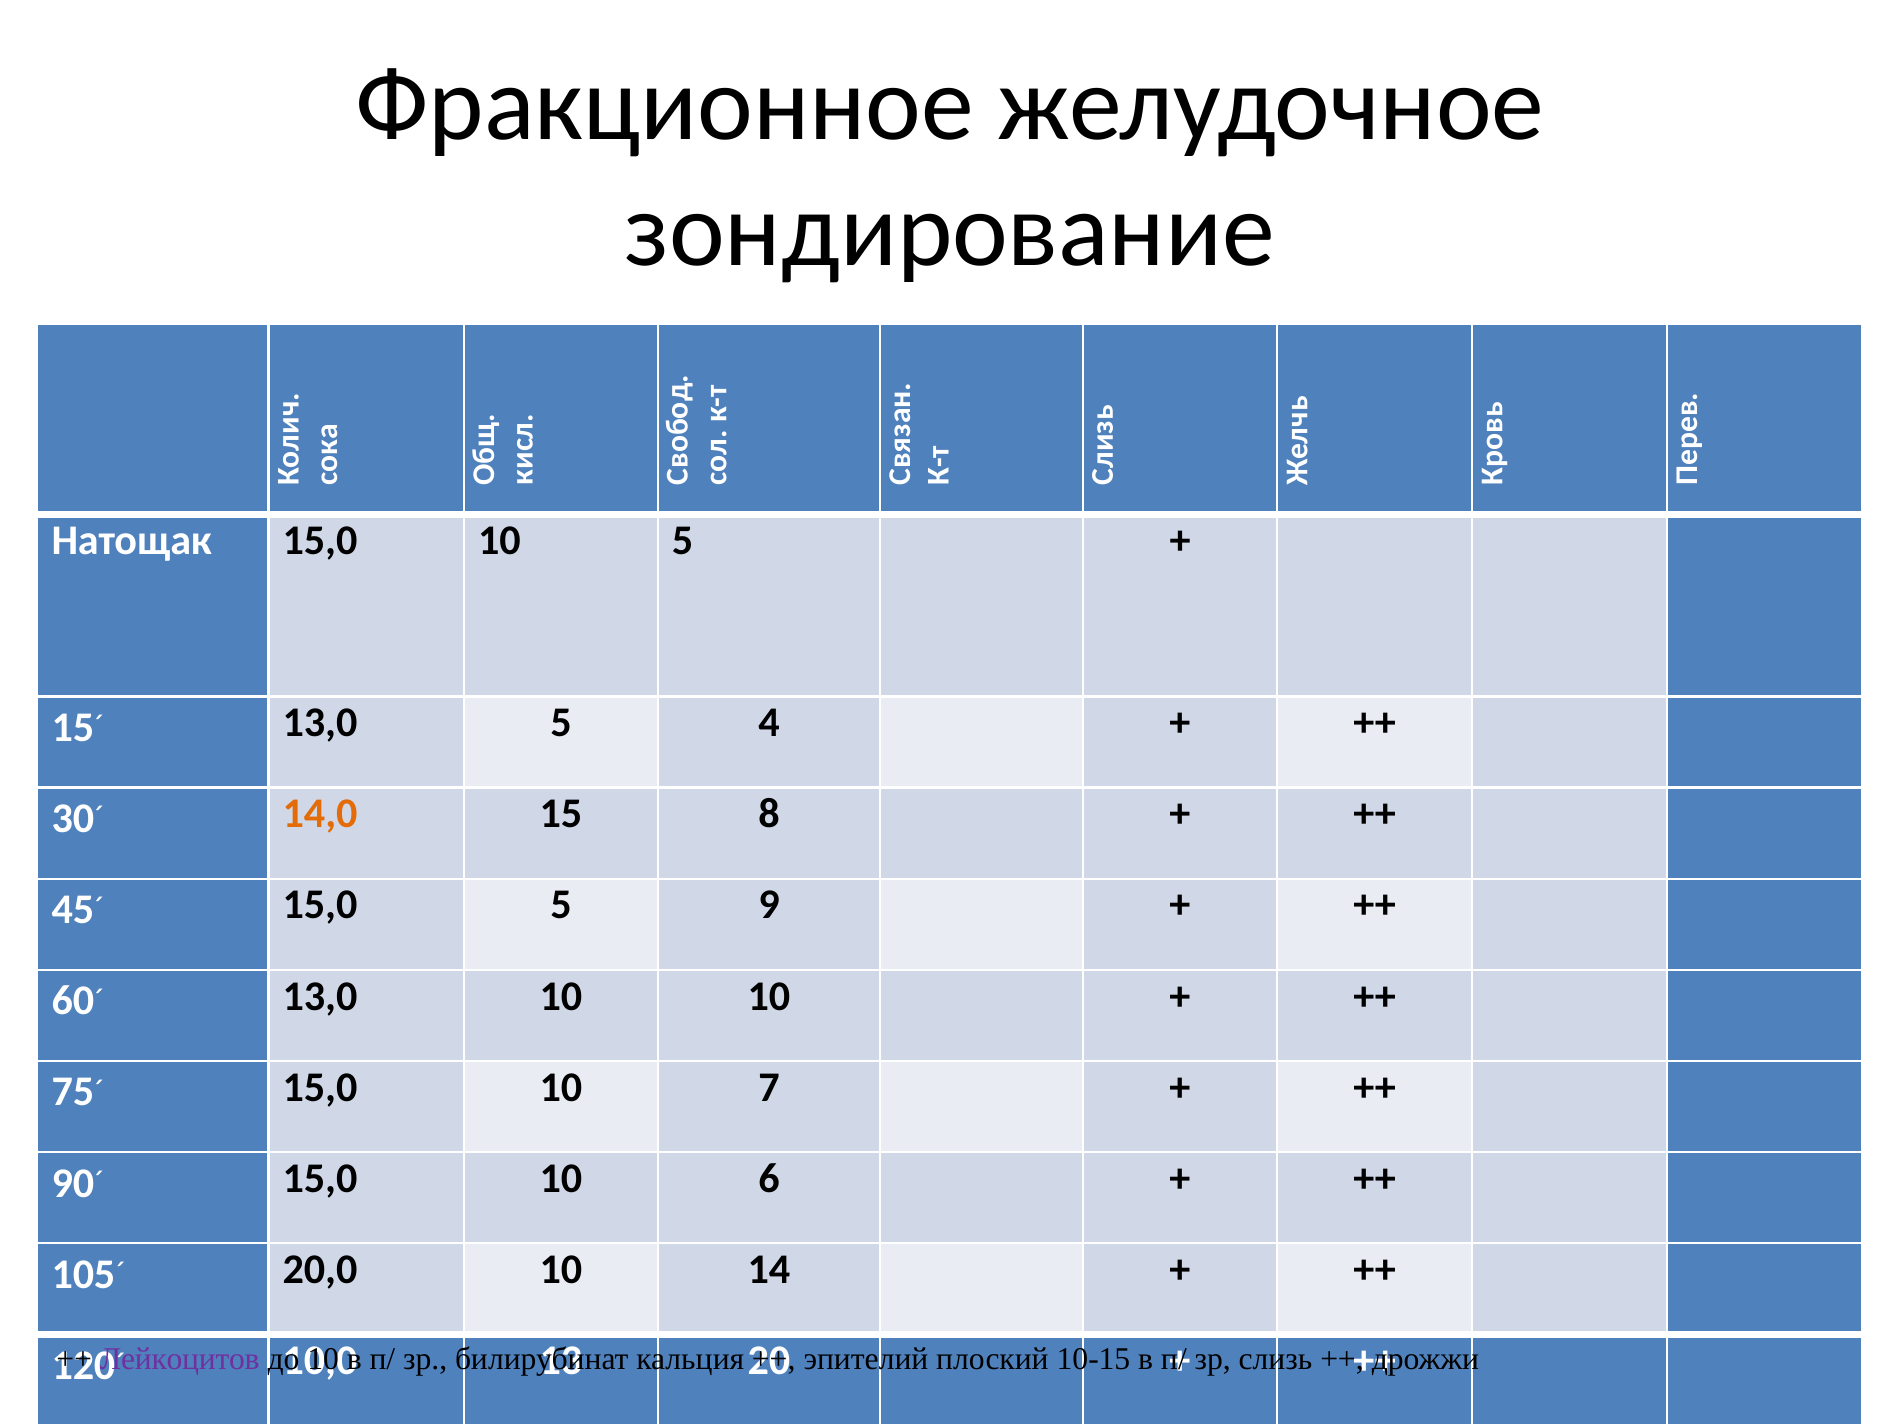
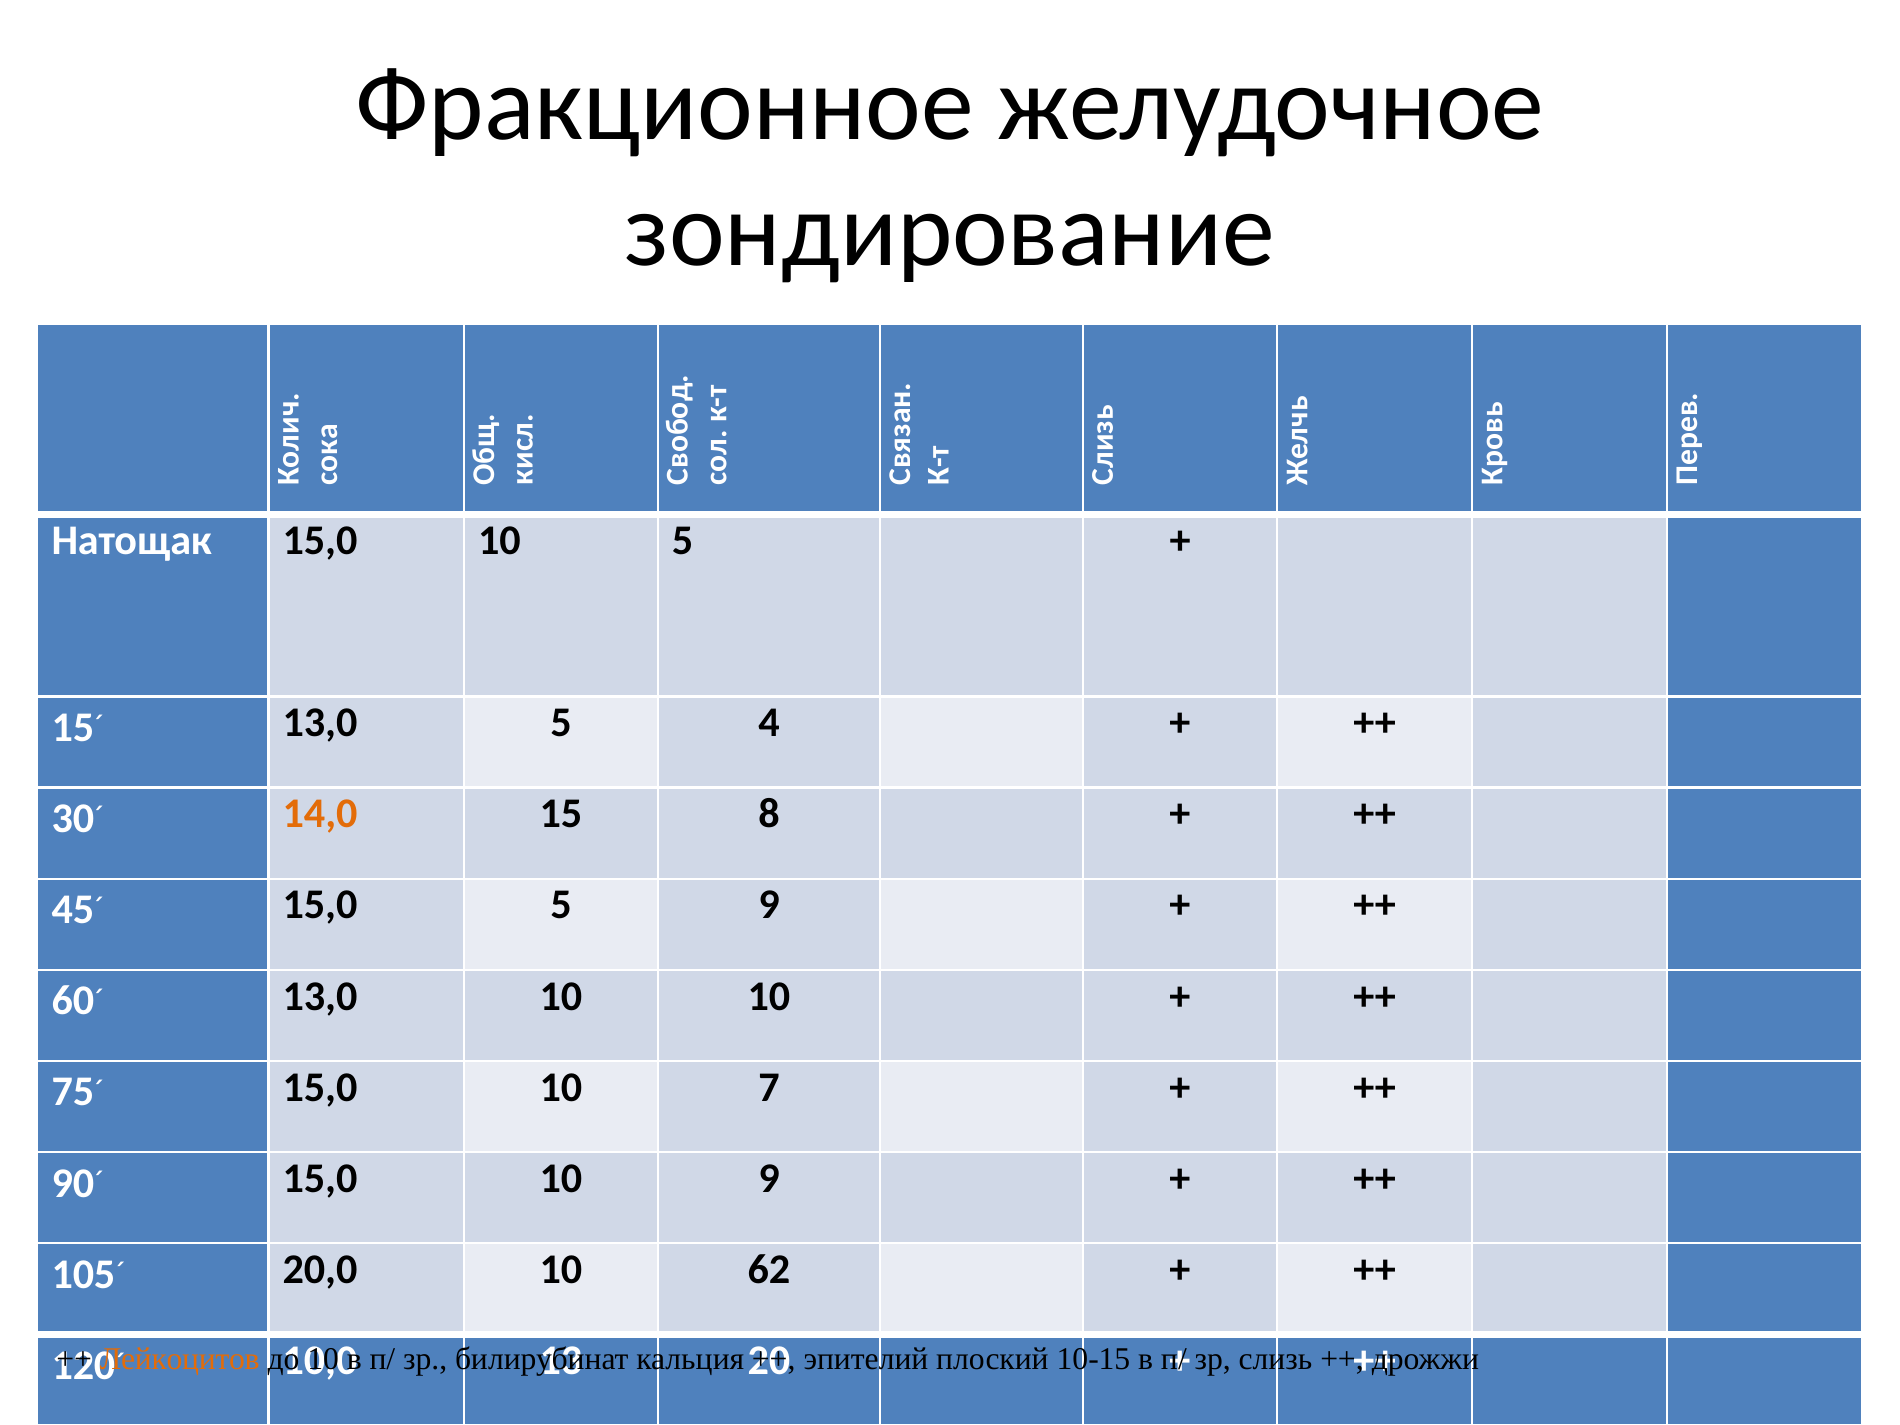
10 6: 6 -> 9
14: 14 -> 62
Лейкоцитов colour: purple -> orange
